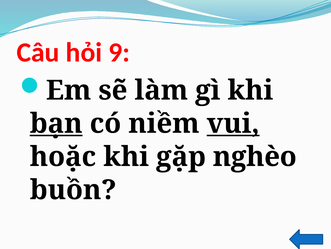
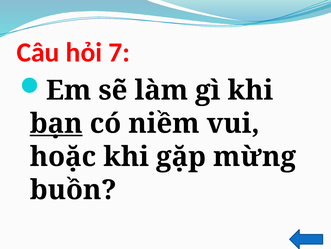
9: 9 -> 7
vui underline: present -> none
nghèo: nghèo -> mừng
